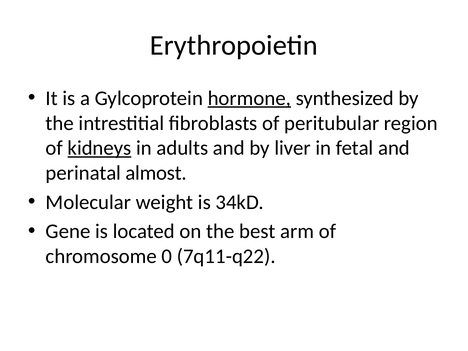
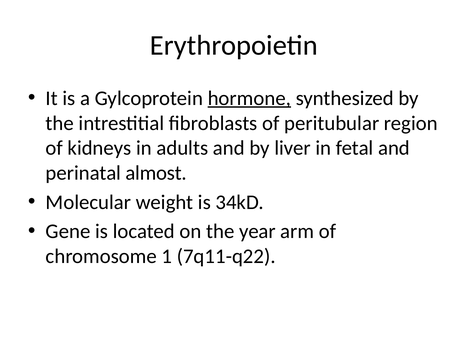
kidneys underline: present -> none
best: best -> year
0: 0 -> 1
